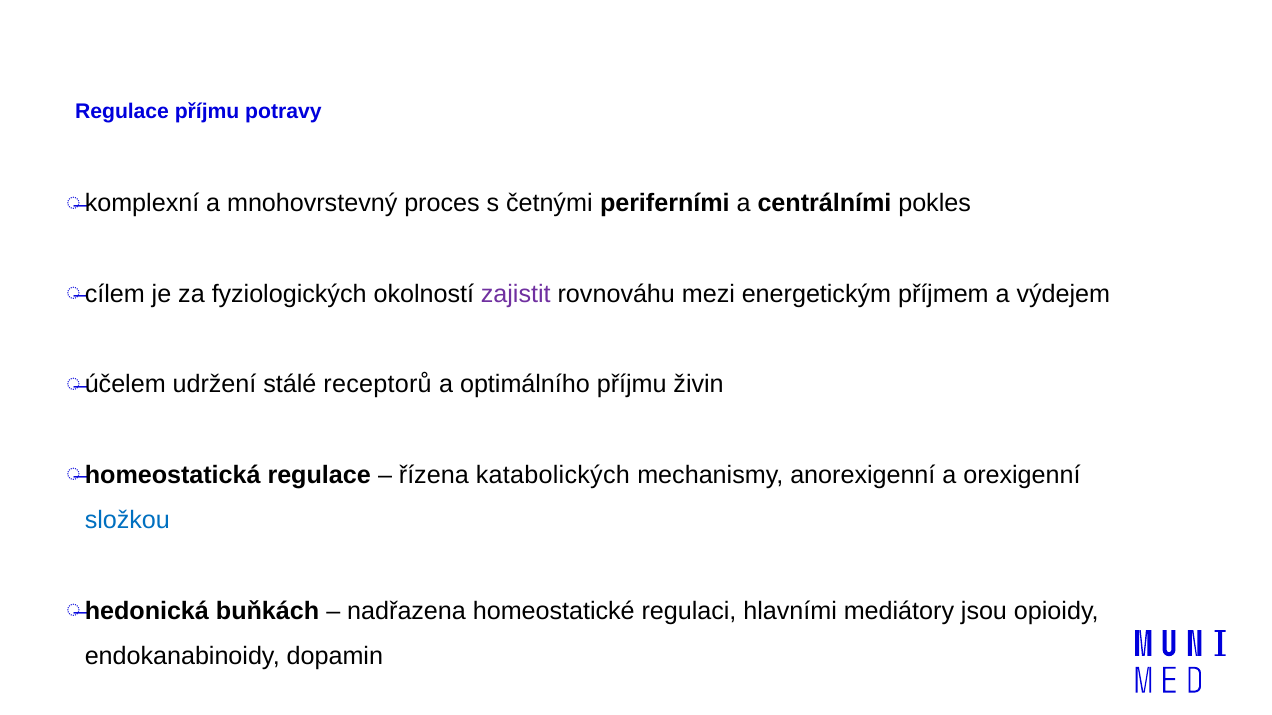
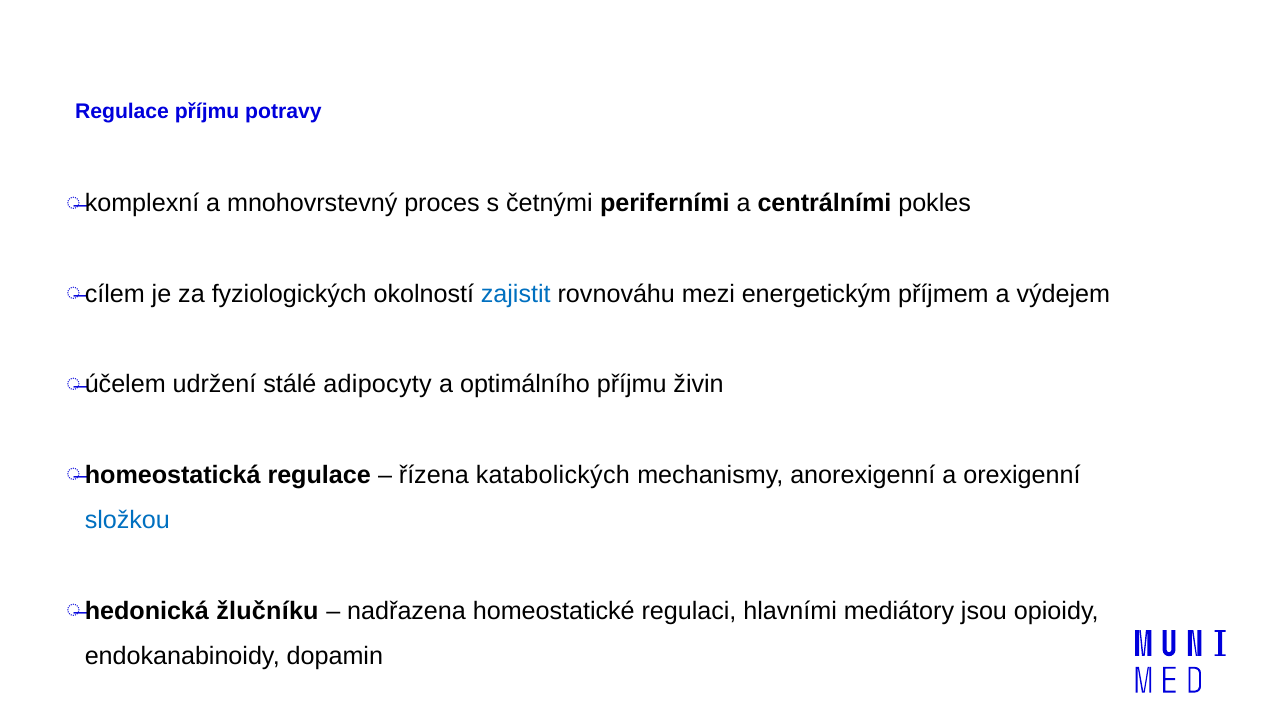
zajistit colour: purple -> blue
receptorů: receptorů -> adipocyty
buňkách: buňkách -> žlučníku
